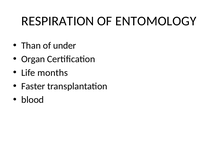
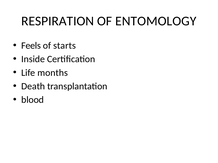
Than: Than -> Feels
under: under -> starts
Organ: Organ -> Inside
Faster: Faster -> Death
